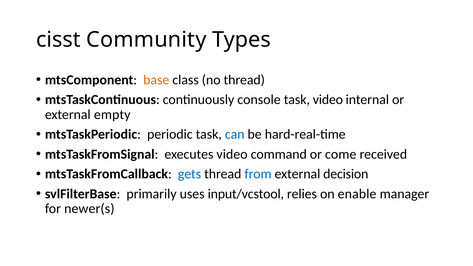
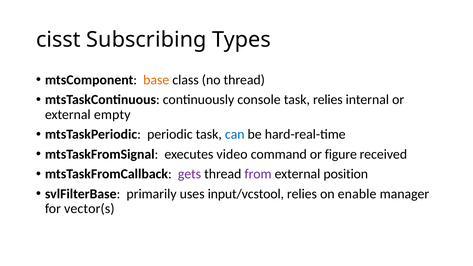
Community: Community -> Subscribing
task video: video -> relies
come: come -> figure
gets colour: blue -> purple
from colour: blue -> purple
decision: decision -> position
newer(s: newer(s -> vector(s
